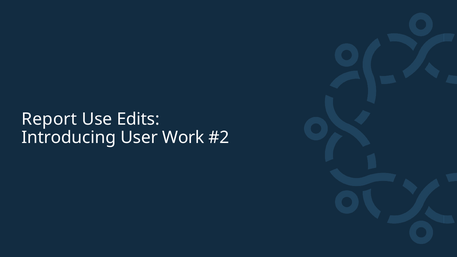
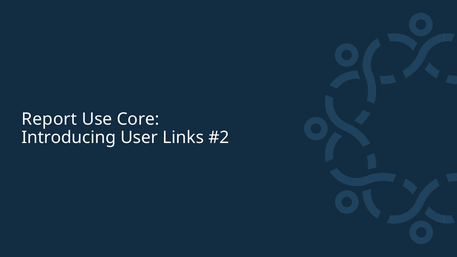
Edits: Edits -> Core
Work: Work -> Links
